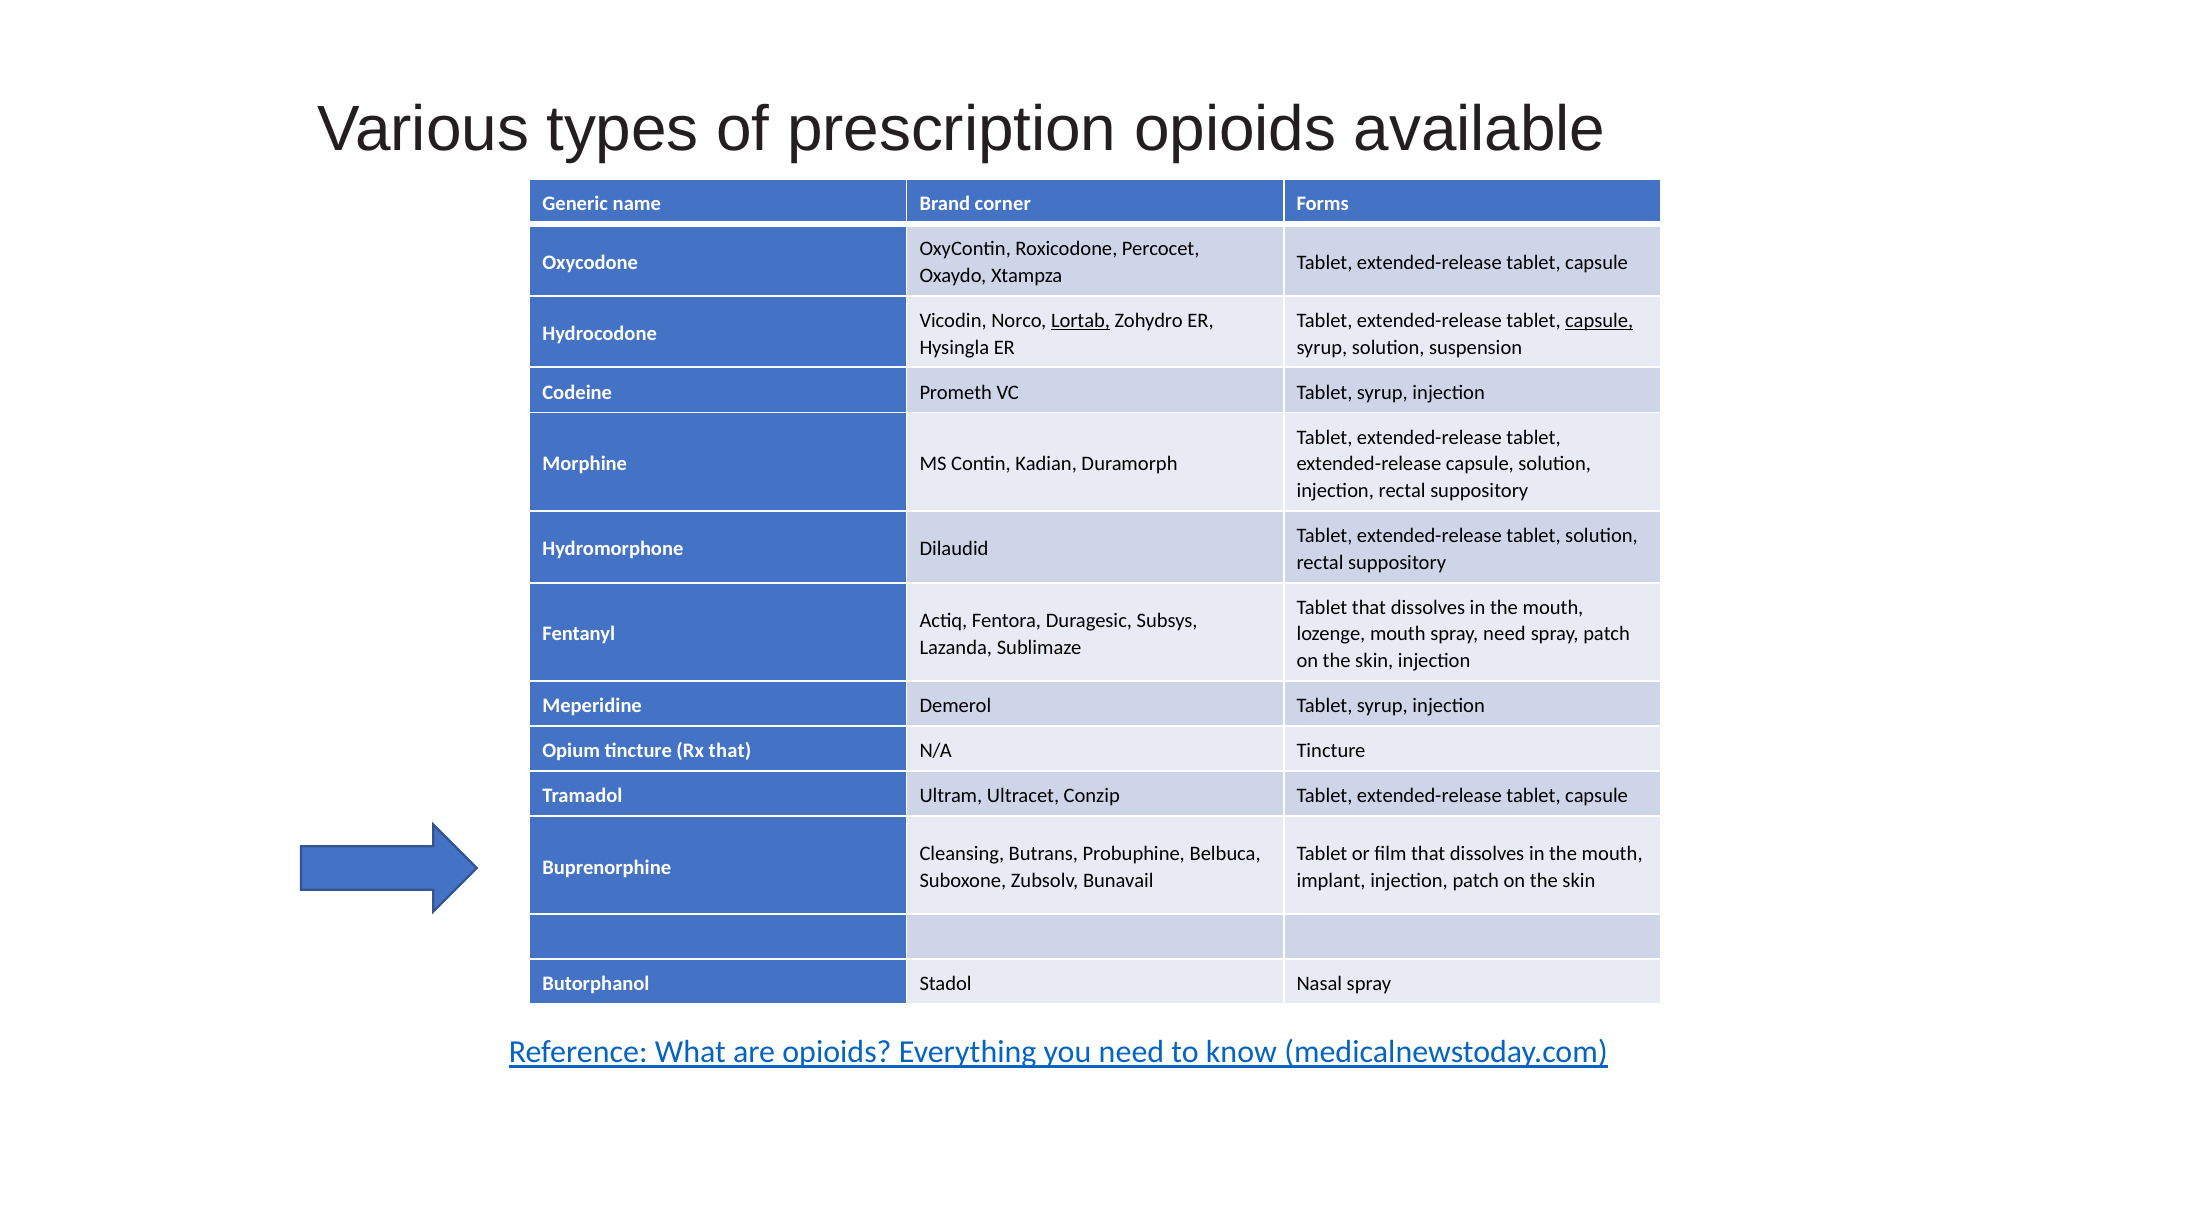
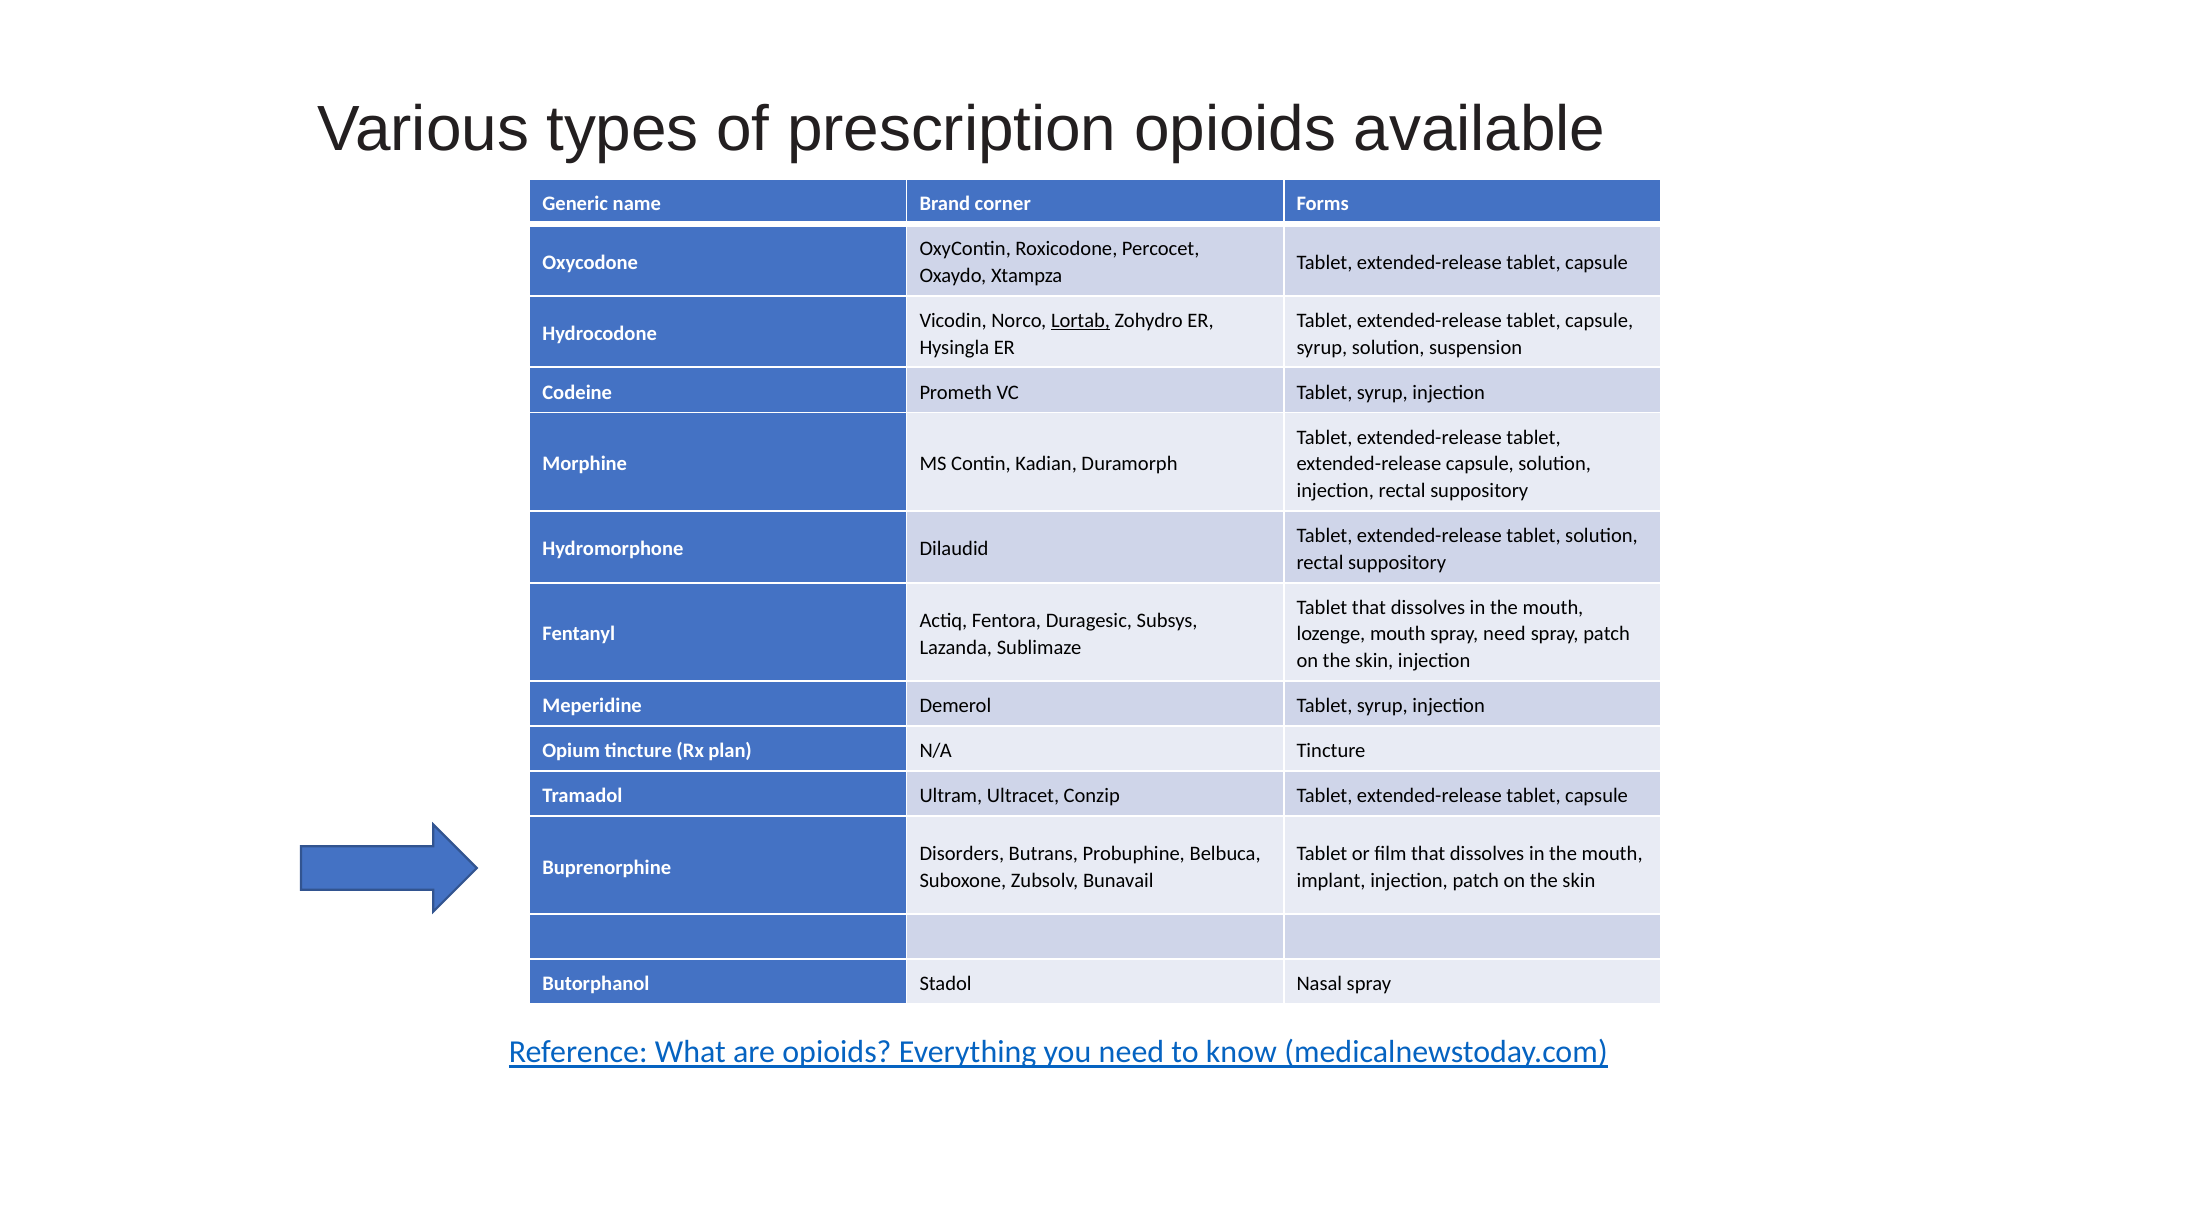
capsule at (1599, 321) underline: present -> none
Rx that: that -> plan
Cleansing: Cleansing -> Disorders
